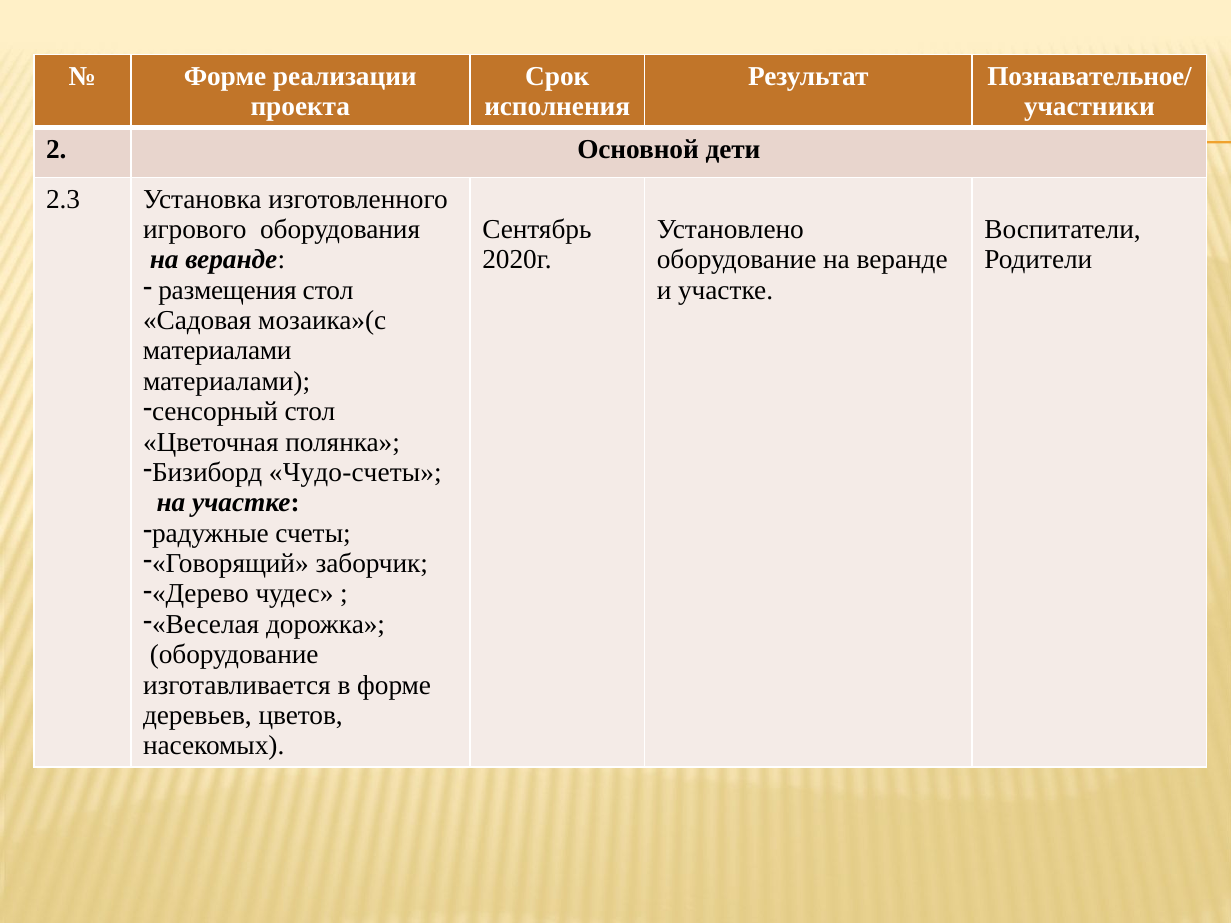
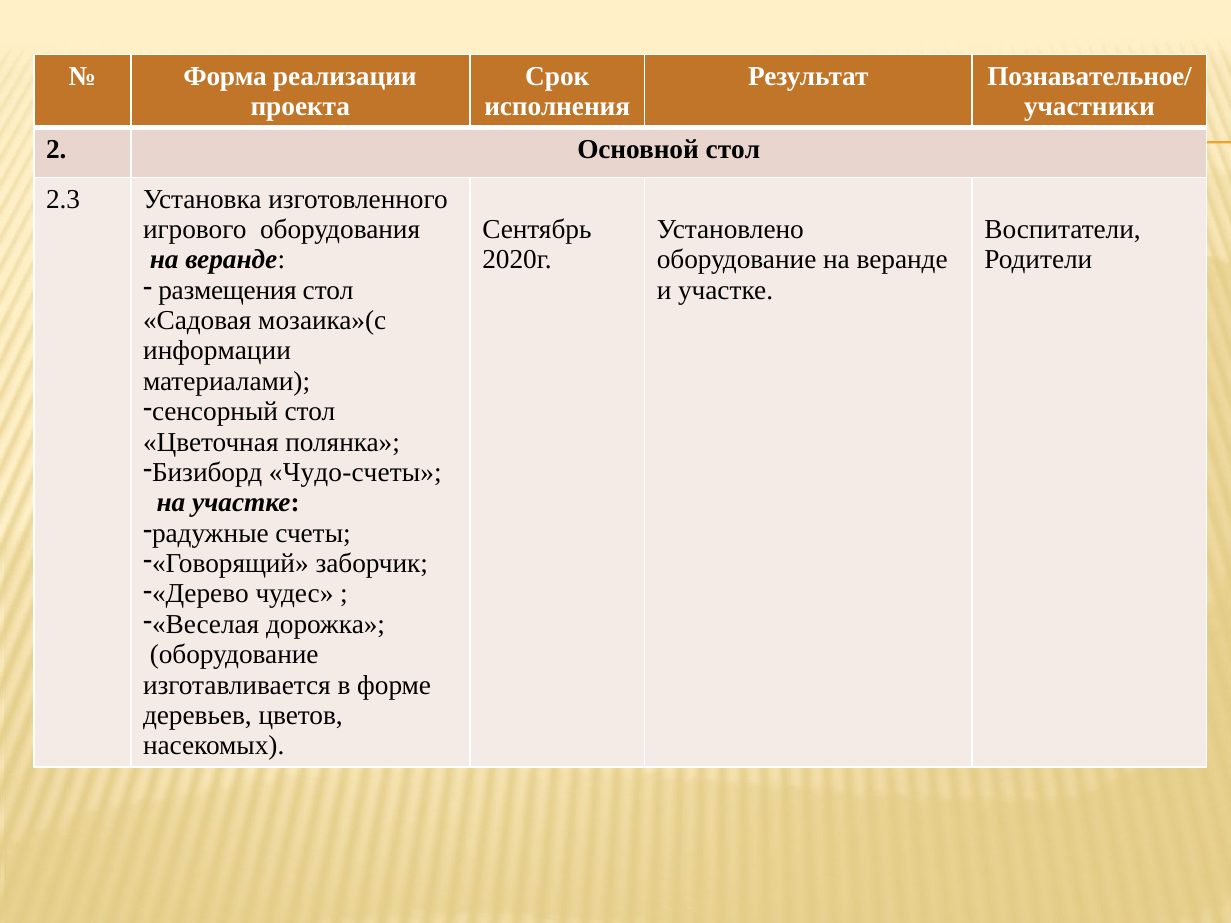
Форме at (225, 76): Форме -> Форма
Основной дети: дети -> стол
материалами at (217, 351): материалами -> информации
